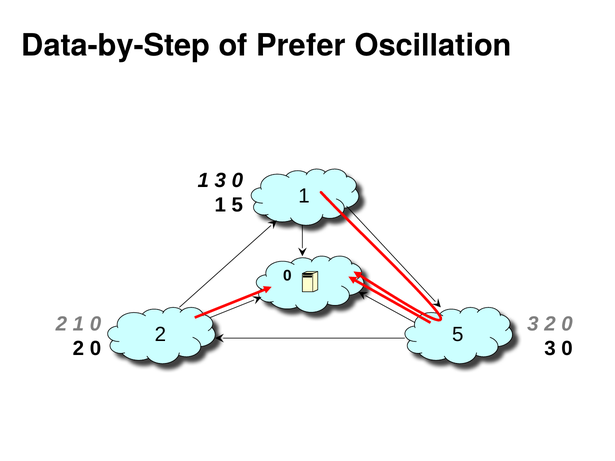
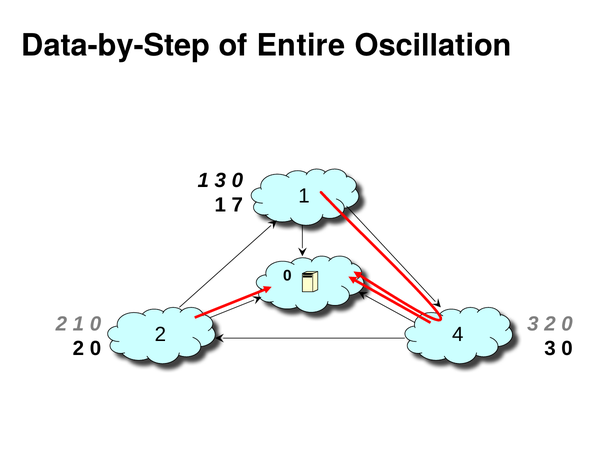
Prefer: Prefer -> Entire
1 5: 5 -> 7
2 5: 5 -> 4
